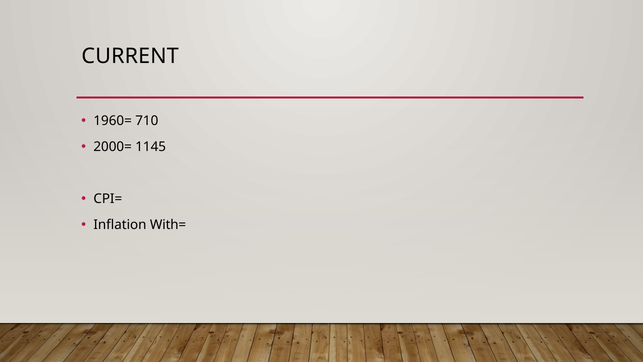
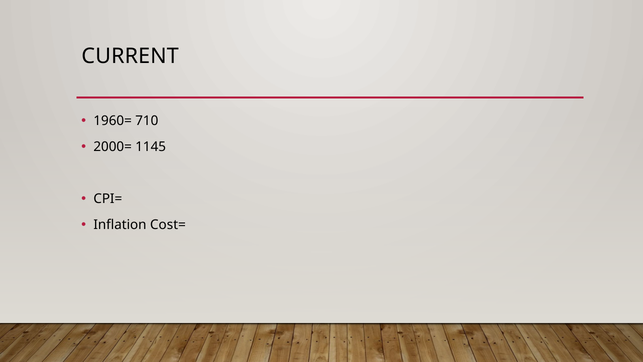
With=: With= -> Cost=
